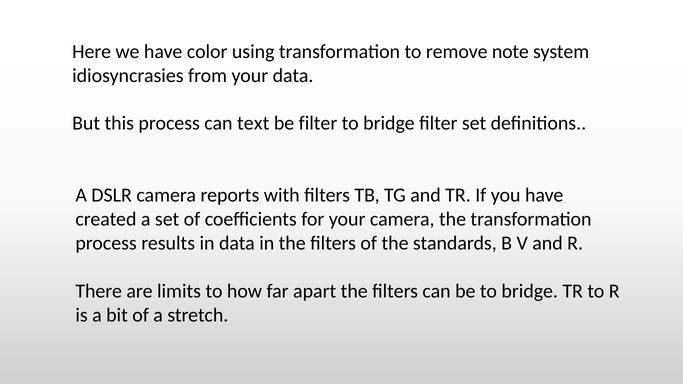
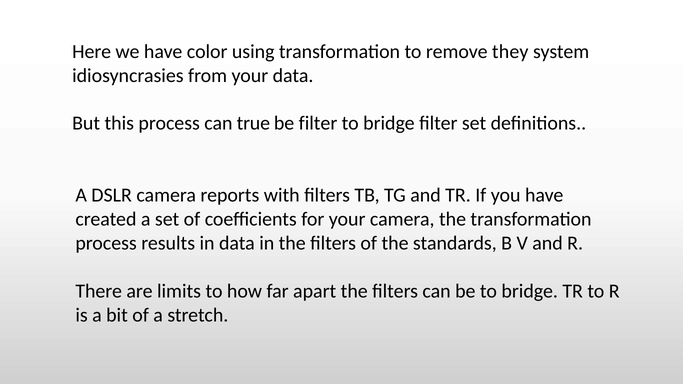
note: note -> they
text: text -> true
